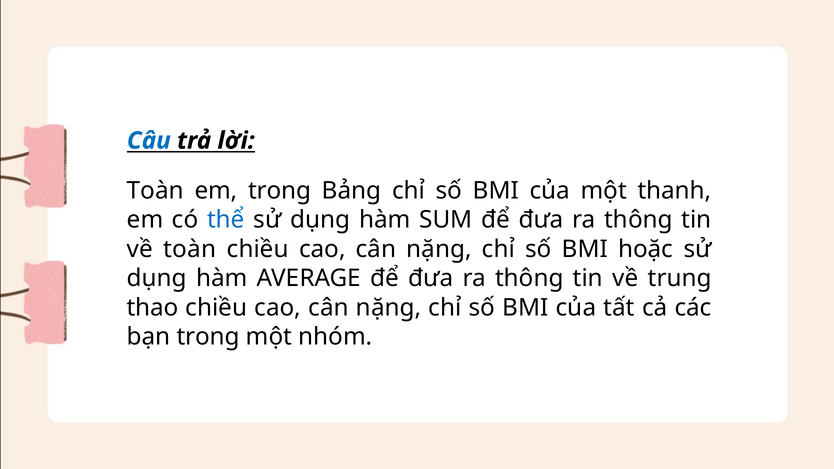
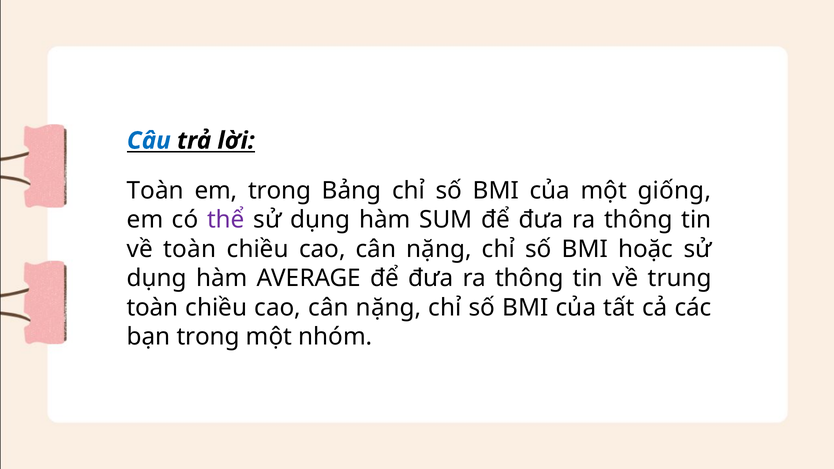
thanh: thanh -> giống
thể colour: blue -> purple
thao at (153, 308): thao -> toàn
